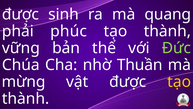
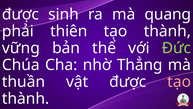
phúc: phúc -> thiên
Thuần: Thuần -> Thẳng
mừng: mừng -> thuần
tạo at (179, 81) colour: yellow -> pink
